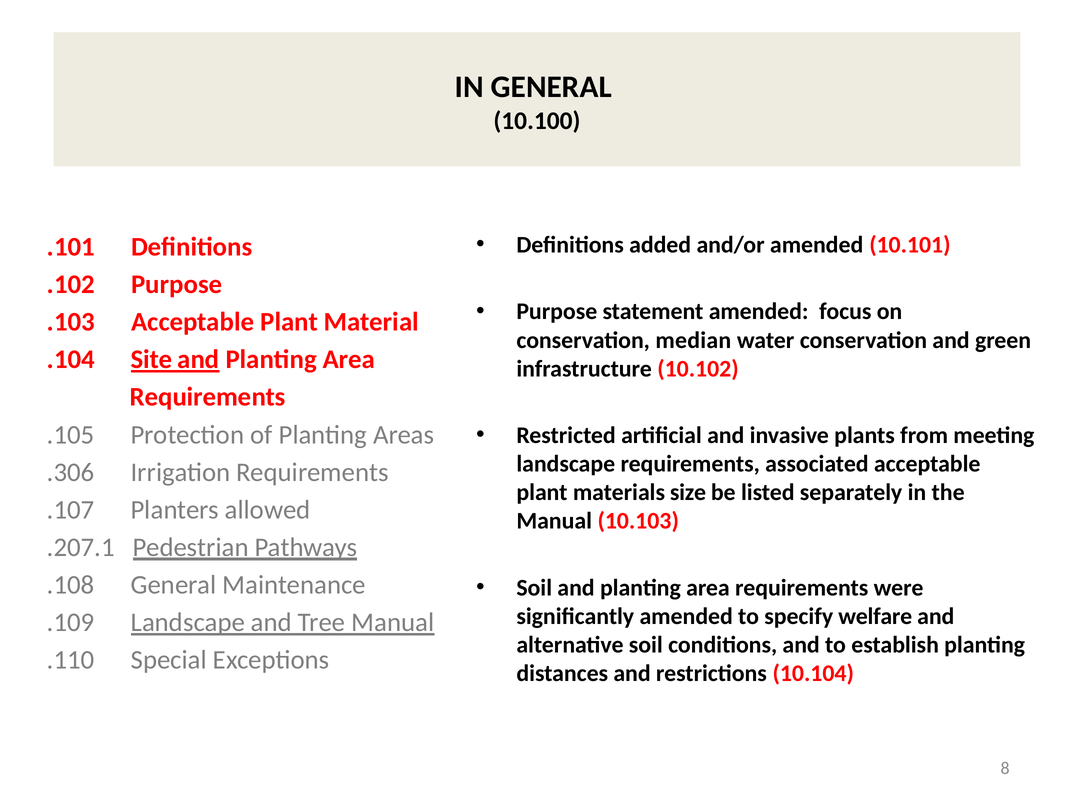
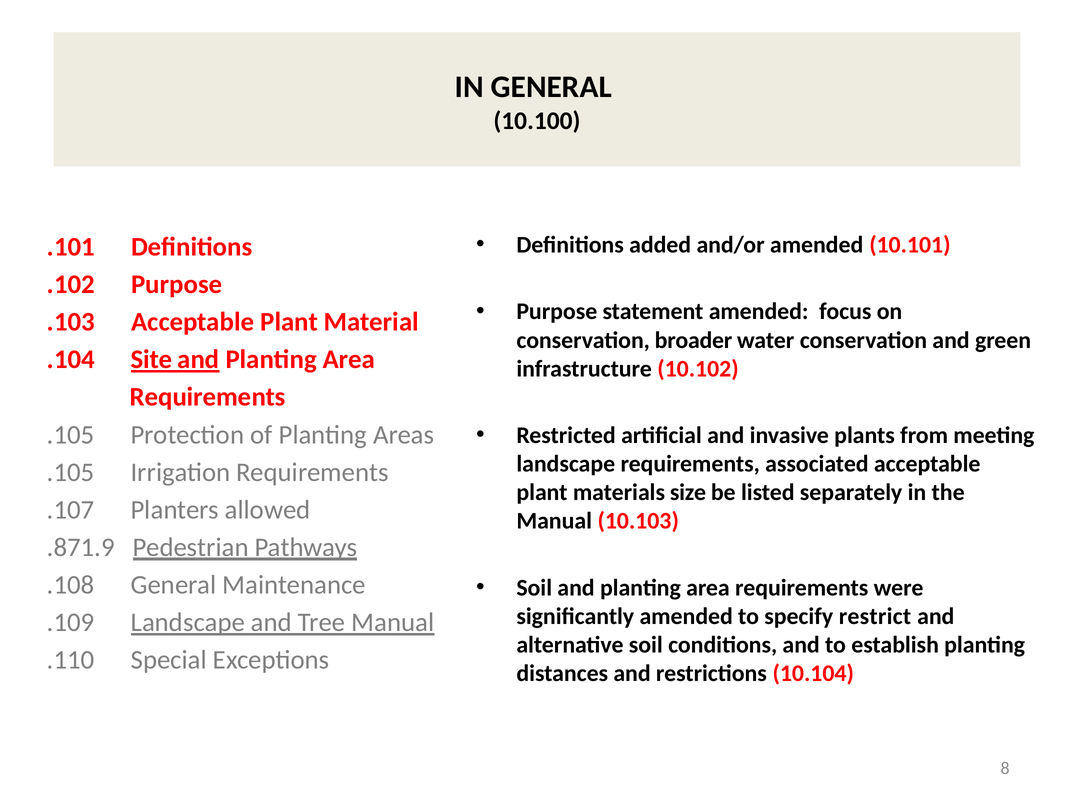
median: median -> broader
.306 at (71, 473): .306 -> .105
.207.1: .207.1 -> .871.9
welfare: welfare -> restrict
